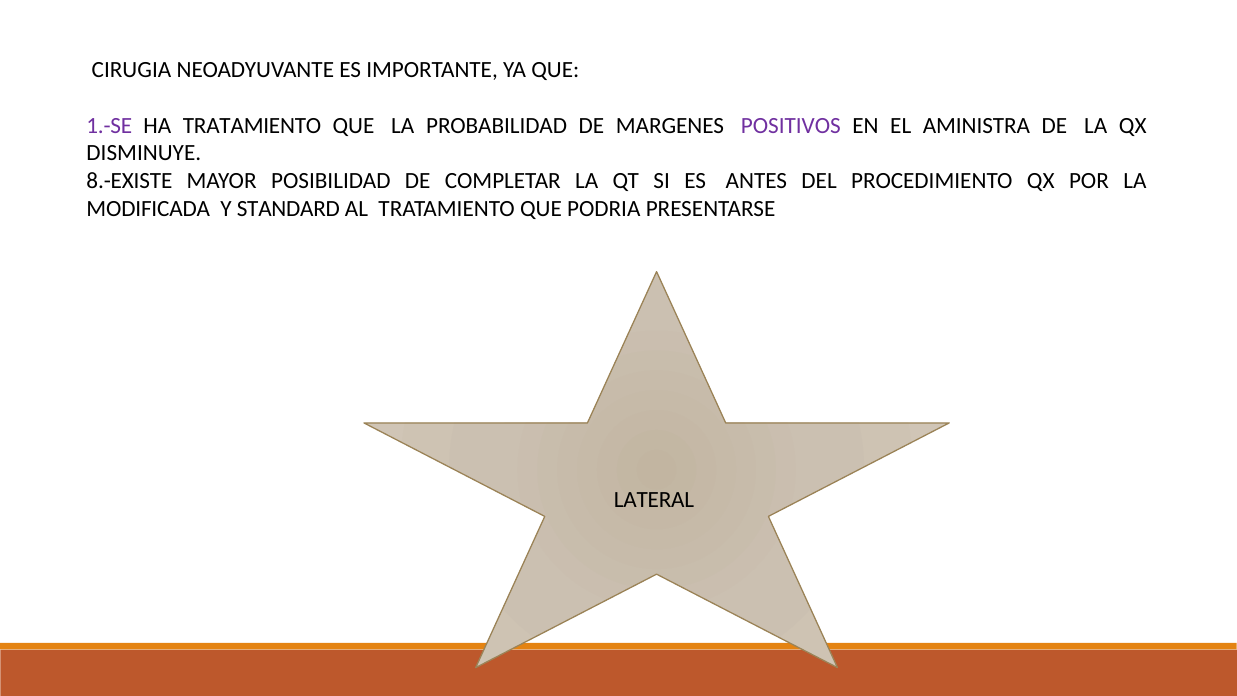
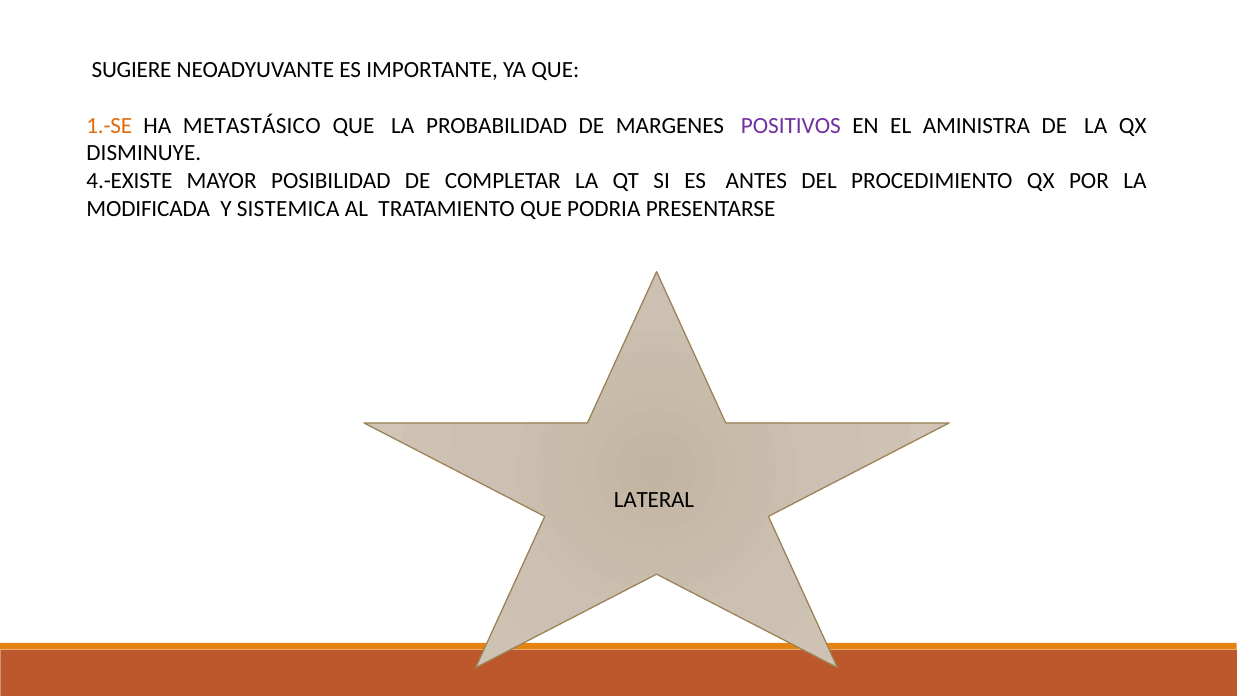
CIRUGIA: CIRUGIA -> SUGIERE
1.-SE colour: purple -> orange
HA TRATAMIENTO: TRATAMIENTO -> METASTÁSICO
8.-EXISTE: 8.-EXISTE -> 4.-EXISTE
STANDARD: STANDARD -> SISTEMICA
